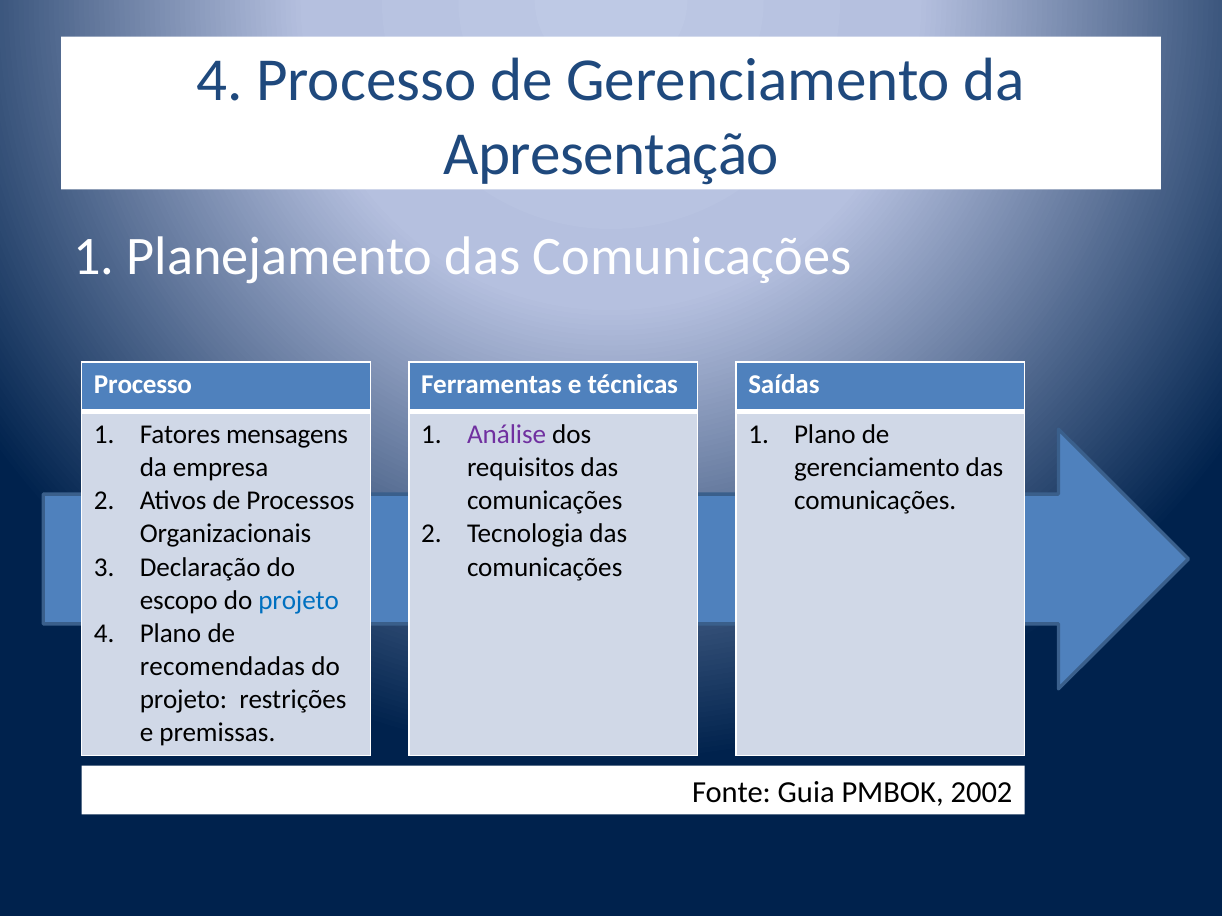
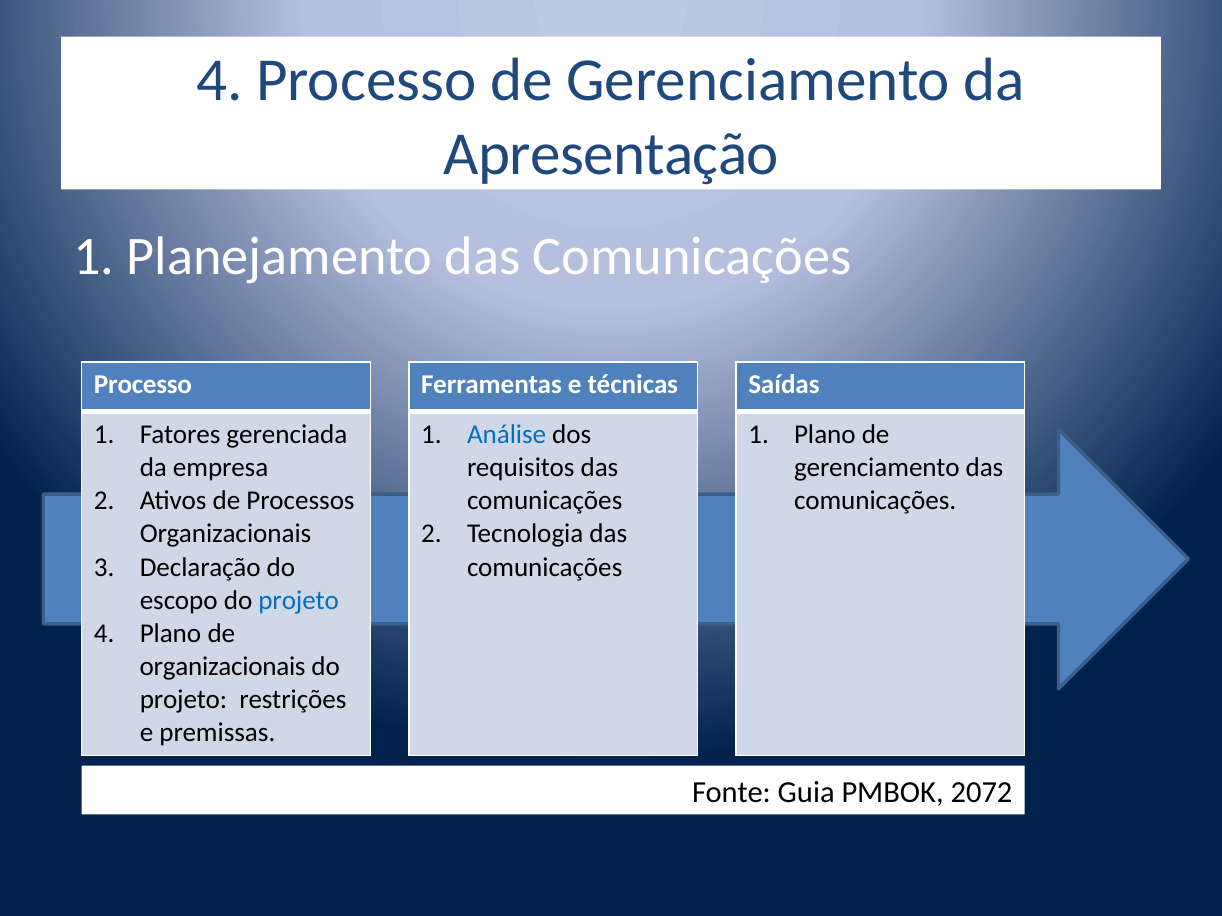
mensagens: mensagens -> gerenciada
Análise colour: purple -> blue
recomendadas at (222, 667): recomendadas -> organizacionais
2002: 2002 -> 2072
